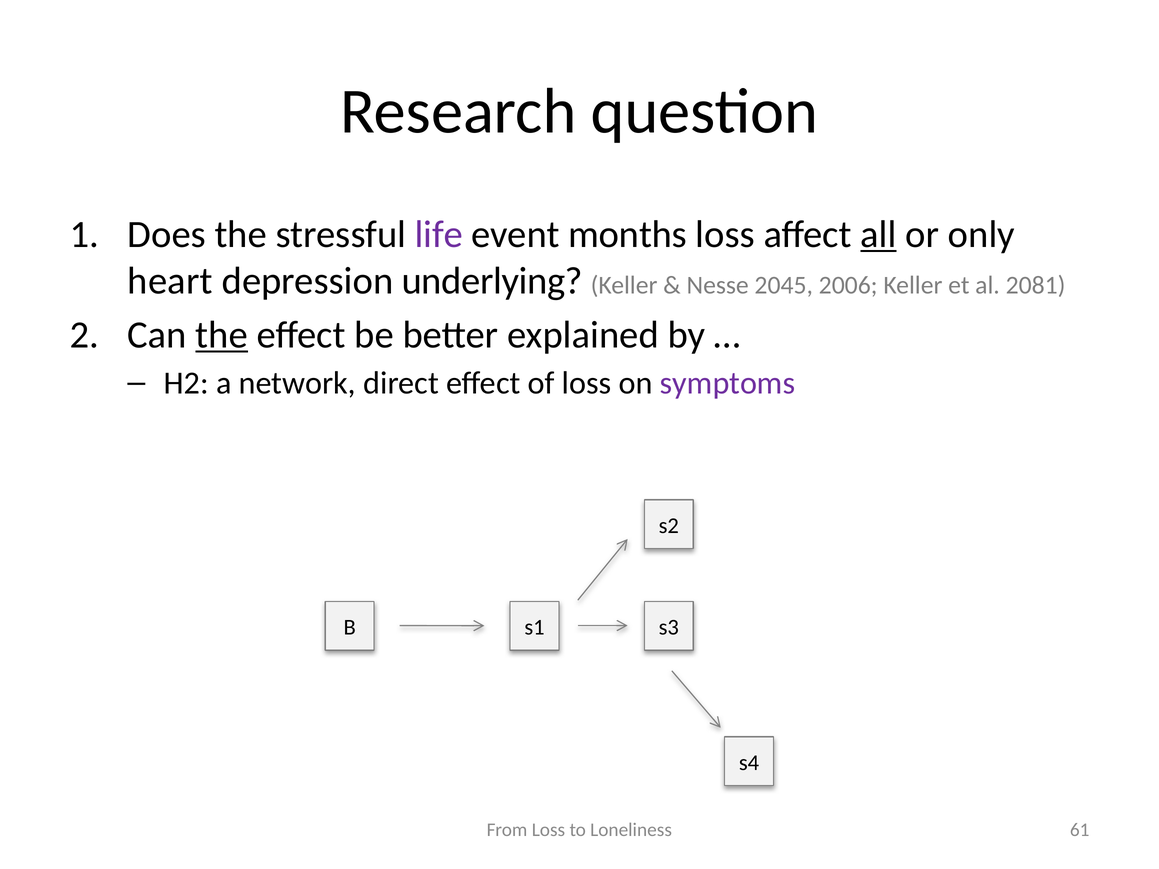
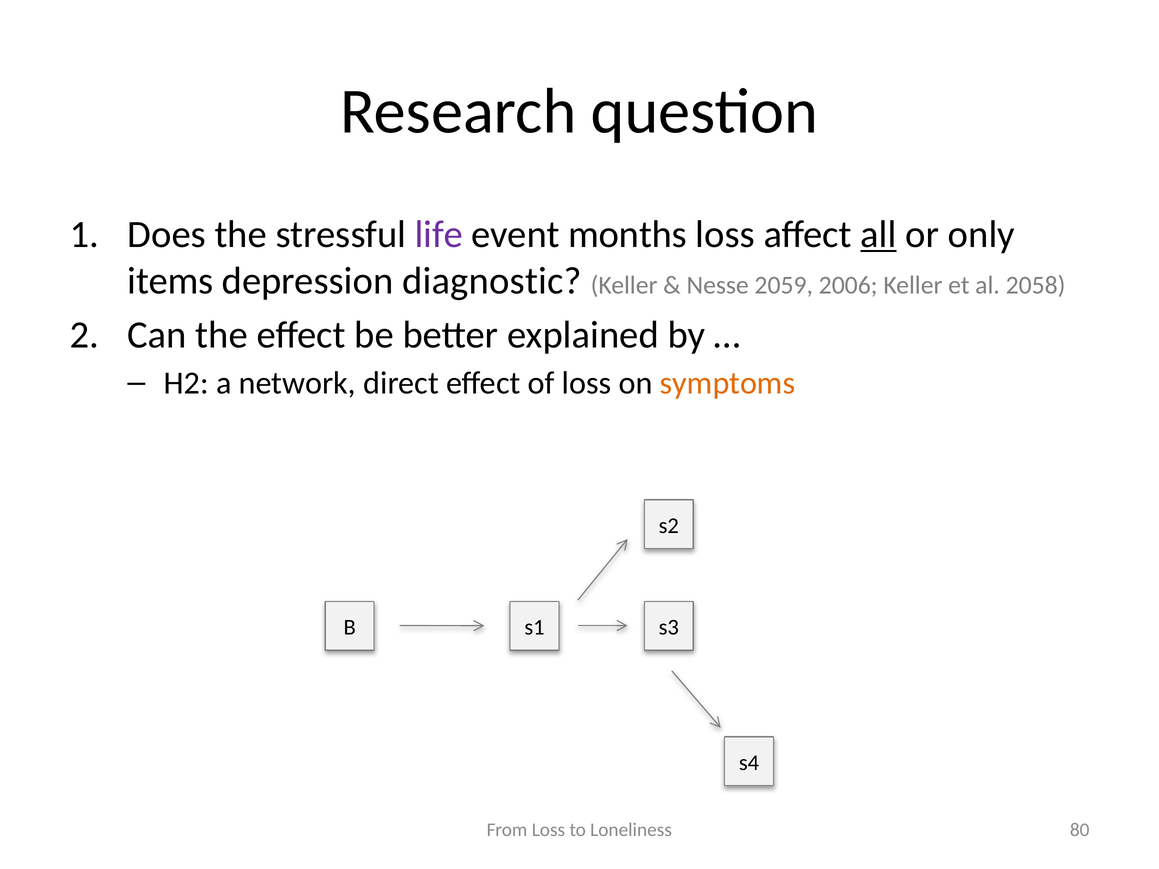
heart: heart -> items
underlying: underlying -> diagnostic
2045: 2045 -> 2059
2081: 2081 -> 2058
the at (222, 335) underline: present -> none
symptoms colour: purple -> orange
61: 61 -> 80
